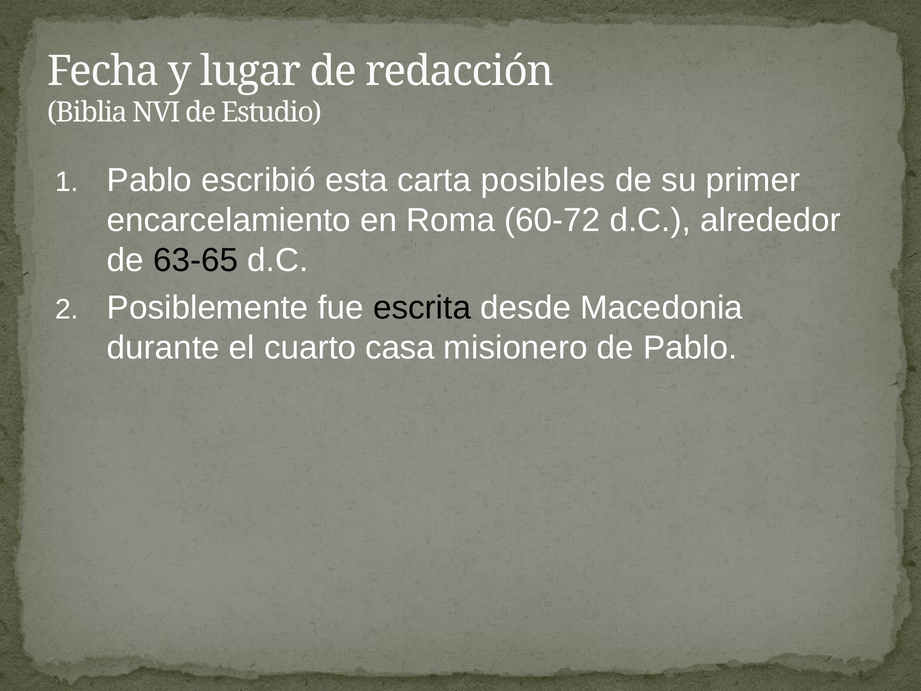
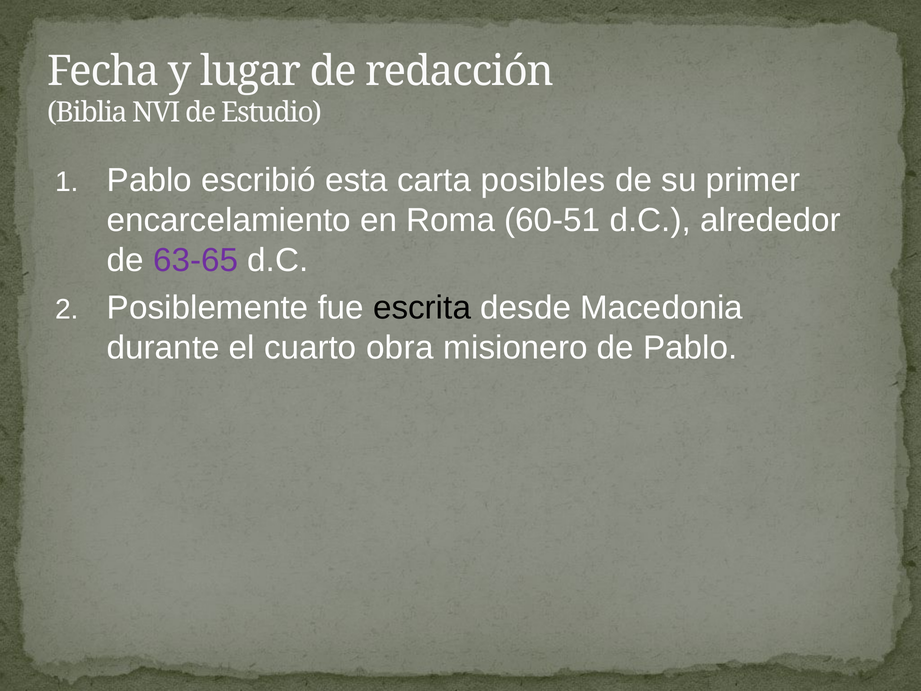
60-72: 60-72 -> 60-51
63-65 colour: black -> purple
casa: casa -> obra
